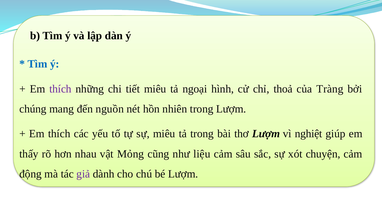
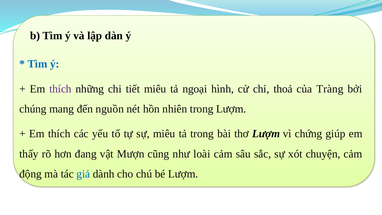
nghiệt: nghiệt -> chứng
nhau: nhau -> đang
Mỏng: Mỏng -> Mượn
liệu: liệu -> loài
giả colour: purple -> blue
